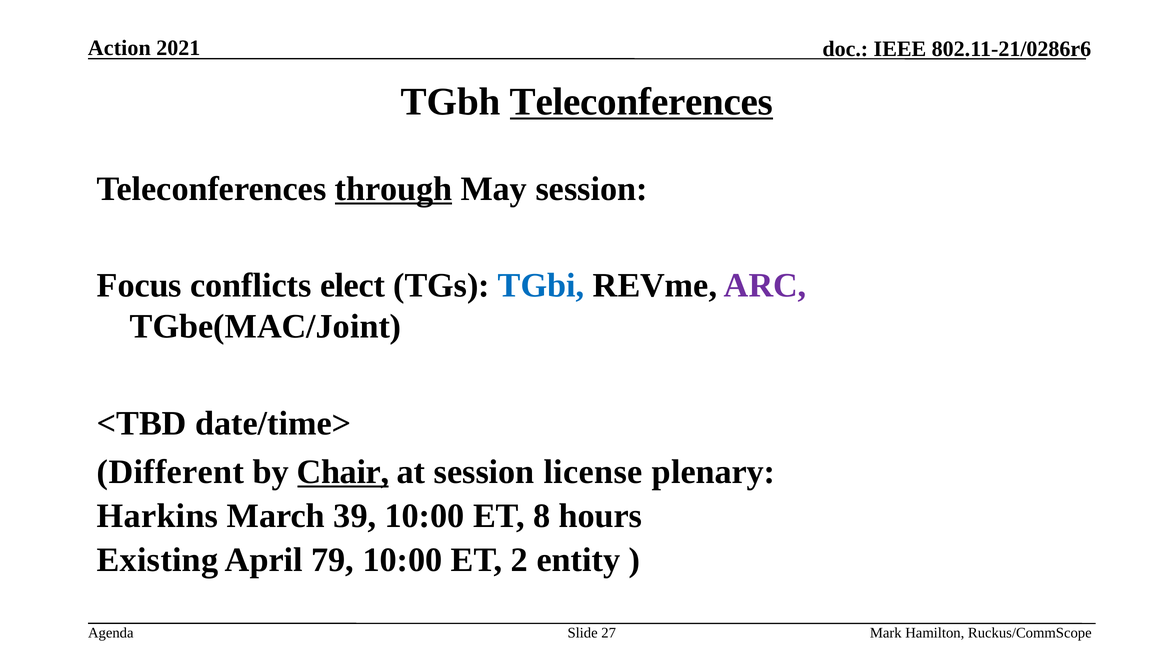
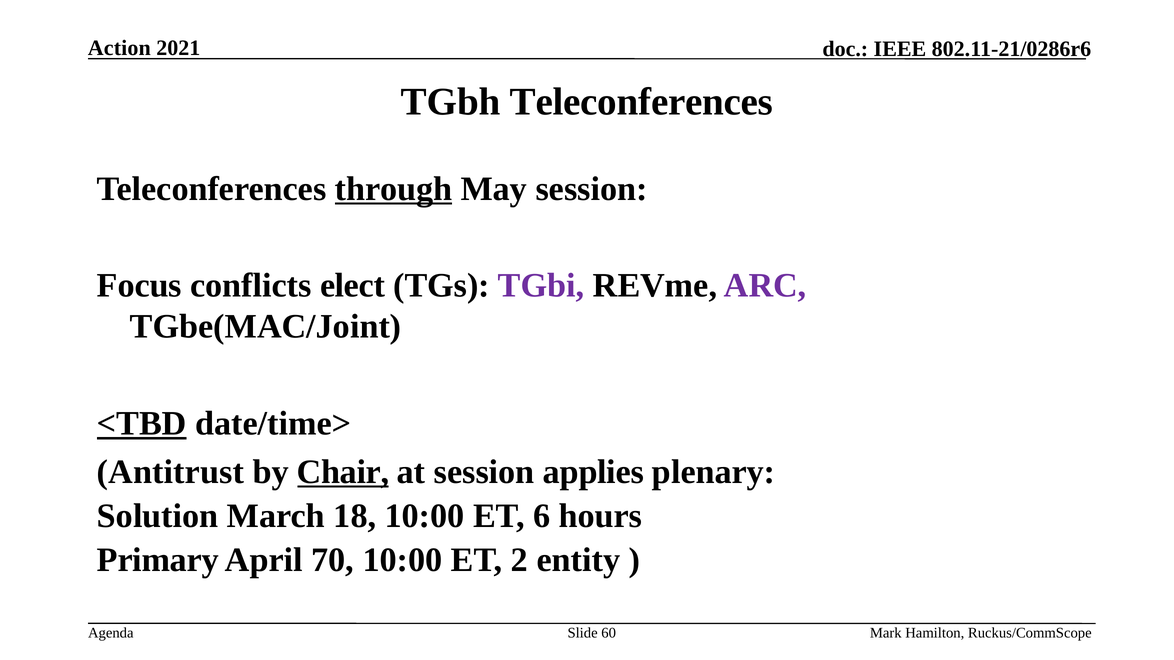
Teleconferences at (641, 102) underline: present -> none
TGbi colour: blue -> purple
<TBD underline: none -> present
Different: Different -> Antitrust
license: license -> applies
Harkins: Harkins -> Solution
39: 39 -> 18
8: 8 -> 6
Existing: Existing -> Primary
79: 79 -> 70
27: 27 -> 60
